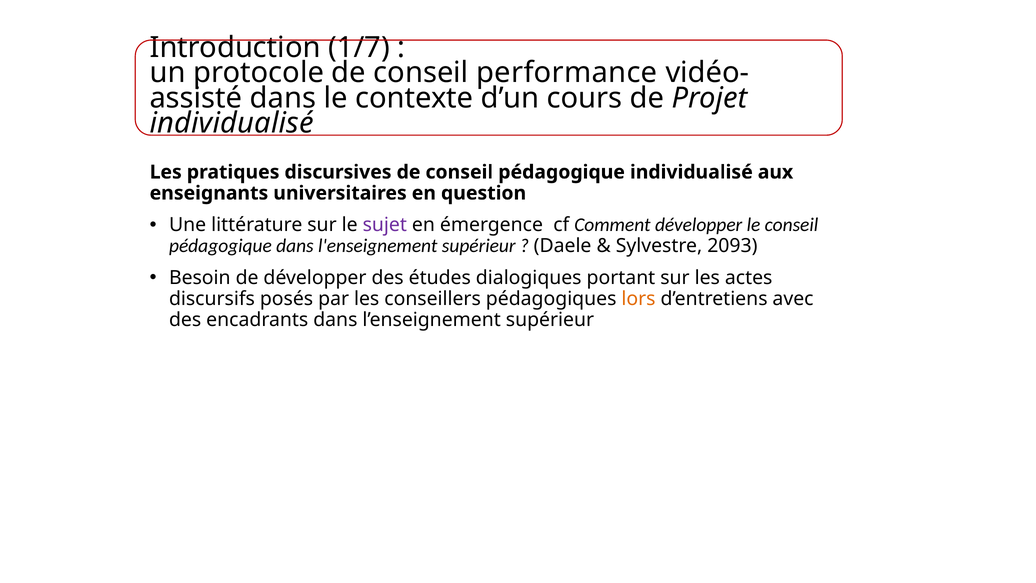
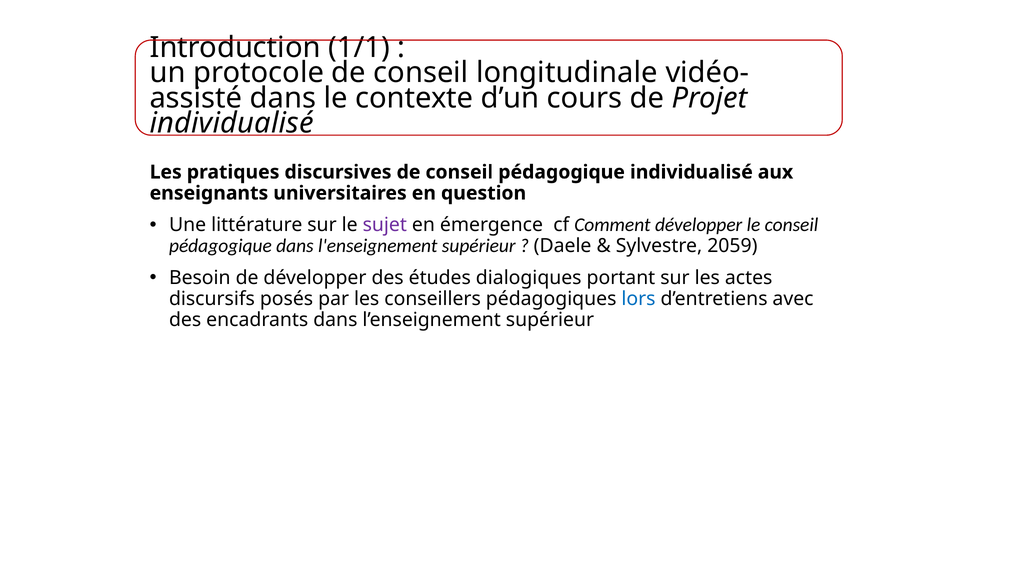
1/7: 1/7 -> 1/1
performance: performance -> longitudinale
2093: 2093 -> 2059
lors colour: orange -> blue
